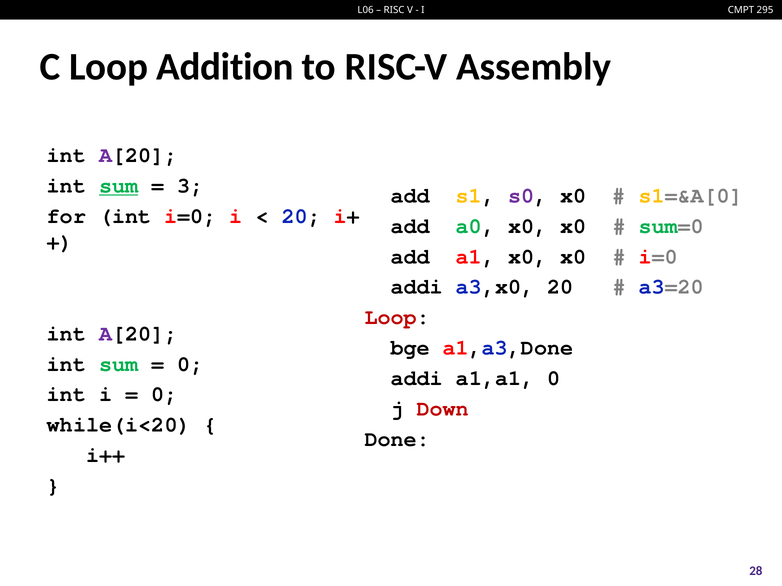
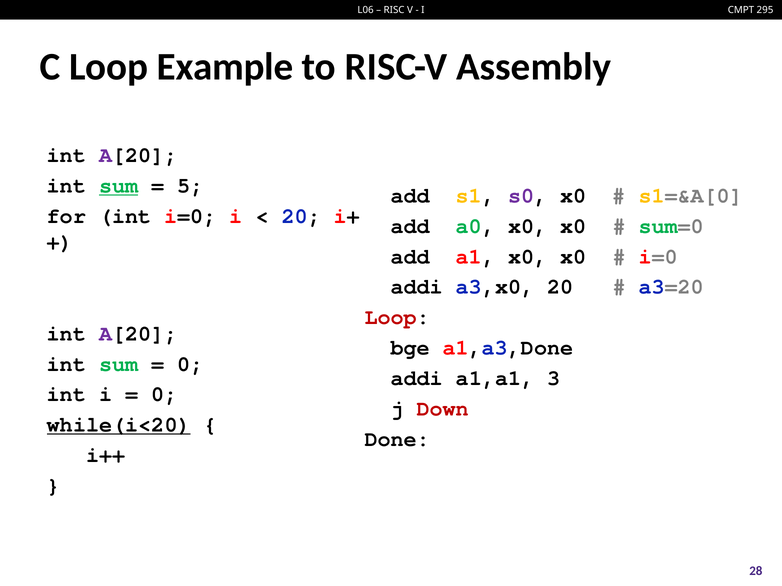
Addition: Addition -> Example
3: 3 -> 5
a1,a1 0: 0 -> 3
while(i<20 underline: none -> present
